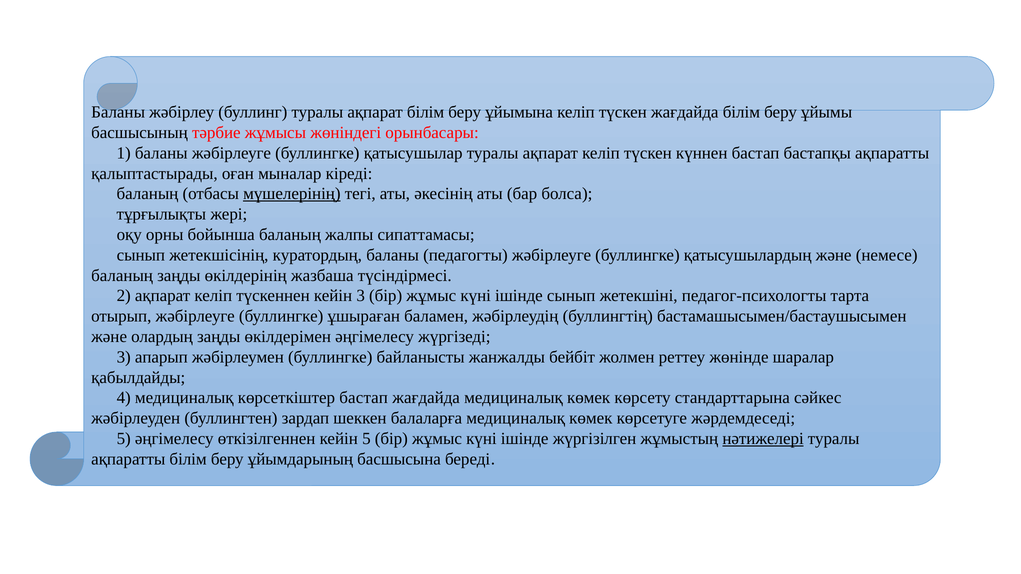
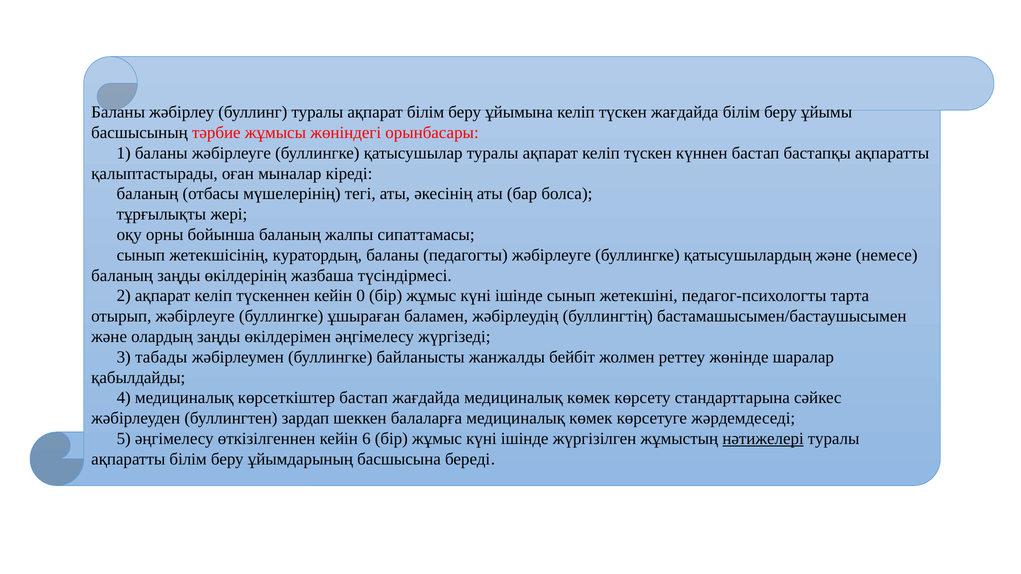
мүшелерінің underline: present -> none
кейін 3: 3 -> 0
апарып: апарып -> табады
кейін 5: 5 -> 6
